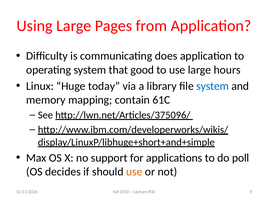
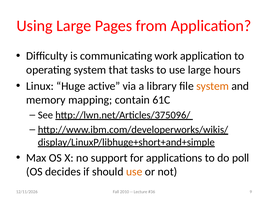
does: does -> work
good: good -> tasks
today: today -> active
system at (213, 86) colour: blue -> orange
